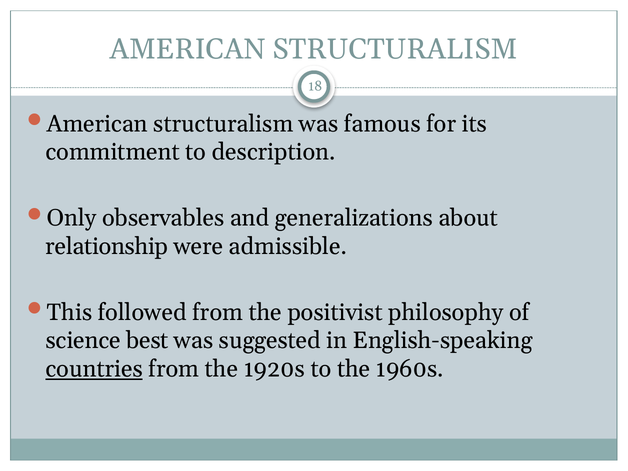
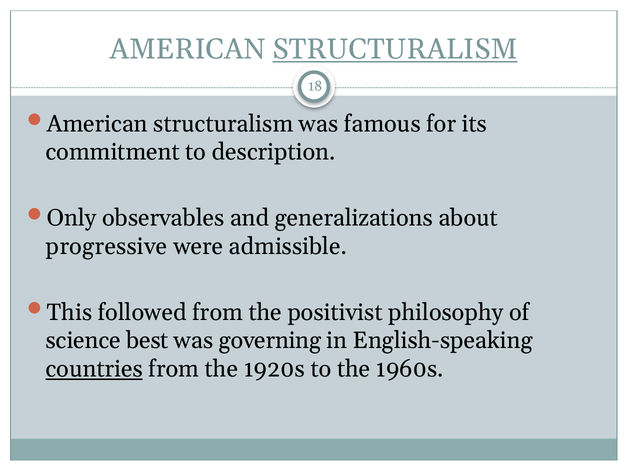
STRUCTURALISM at (395, 49) underline: none -> present
relationship: relationship -> progressive
suggested: suggested -> governing
